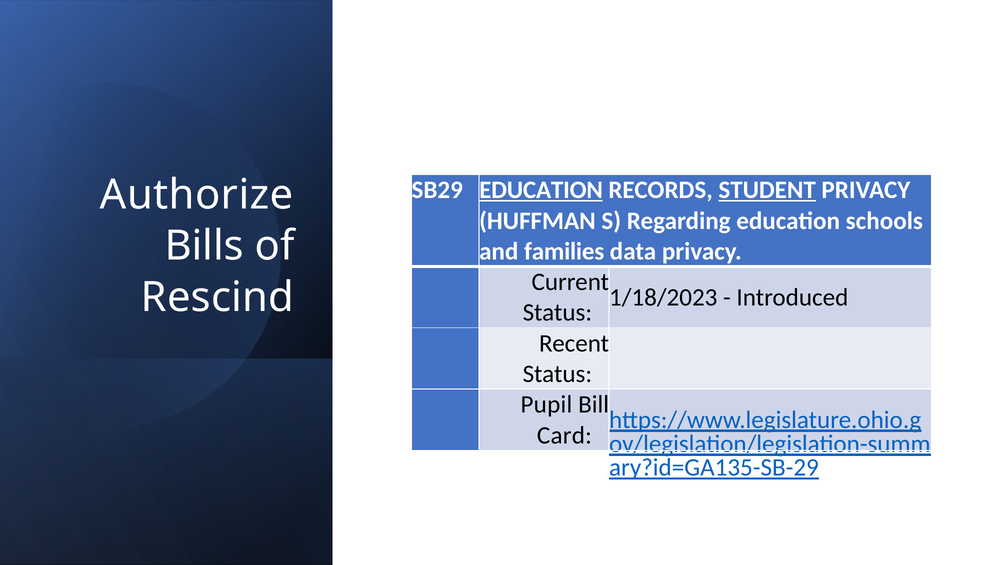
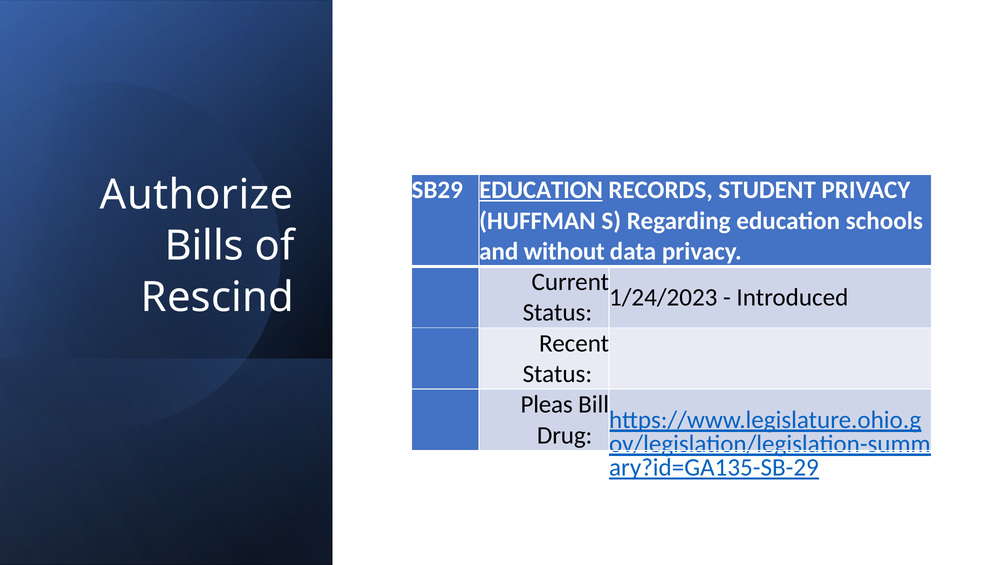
STUDENT underline: present -> none
families: families -> without
1/18/2023: 1/18/2023 -> 1/24/2023
Pupil: Pupil -> Pleas
Card: Card -> Drug
